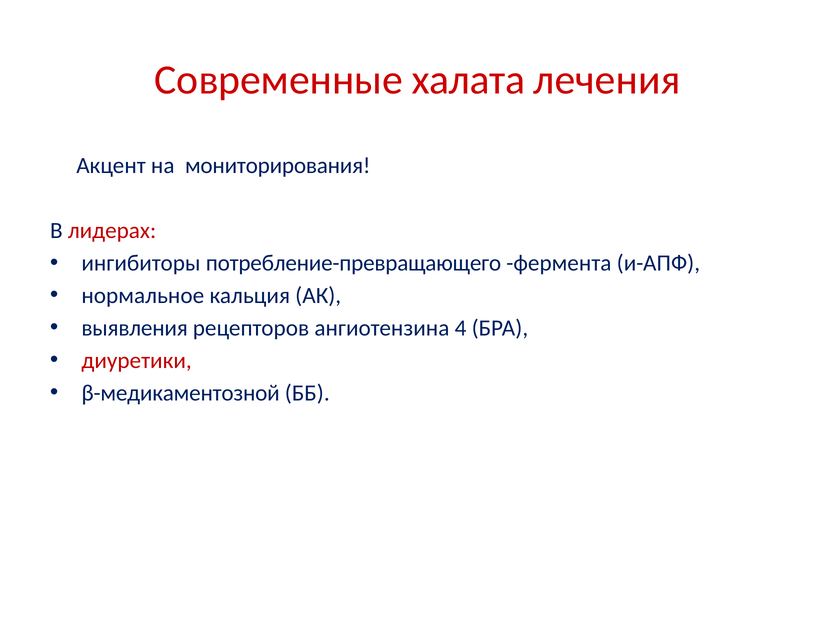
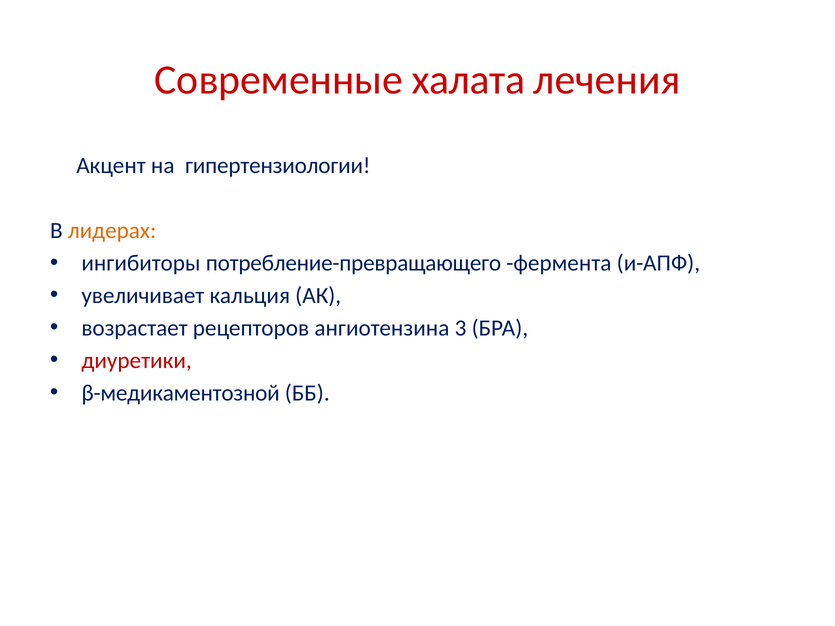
мониторирования: мониторирования -> гипертензиологии
лидерах colour: red -> orange
нормальное: нормальное -> увеличивает
выявления: выявления -> возрастает
4: 4 -> 3
